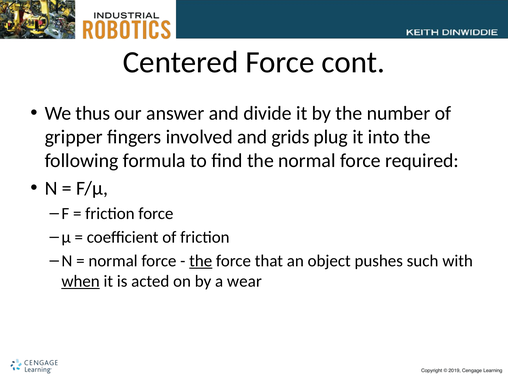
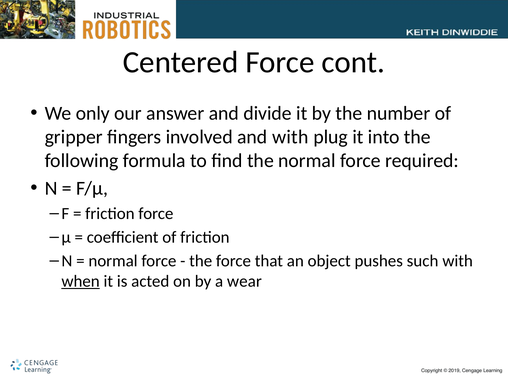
thus: thus -> only
and grids: grids -> with
the at (201, 261) underline: present -> none
